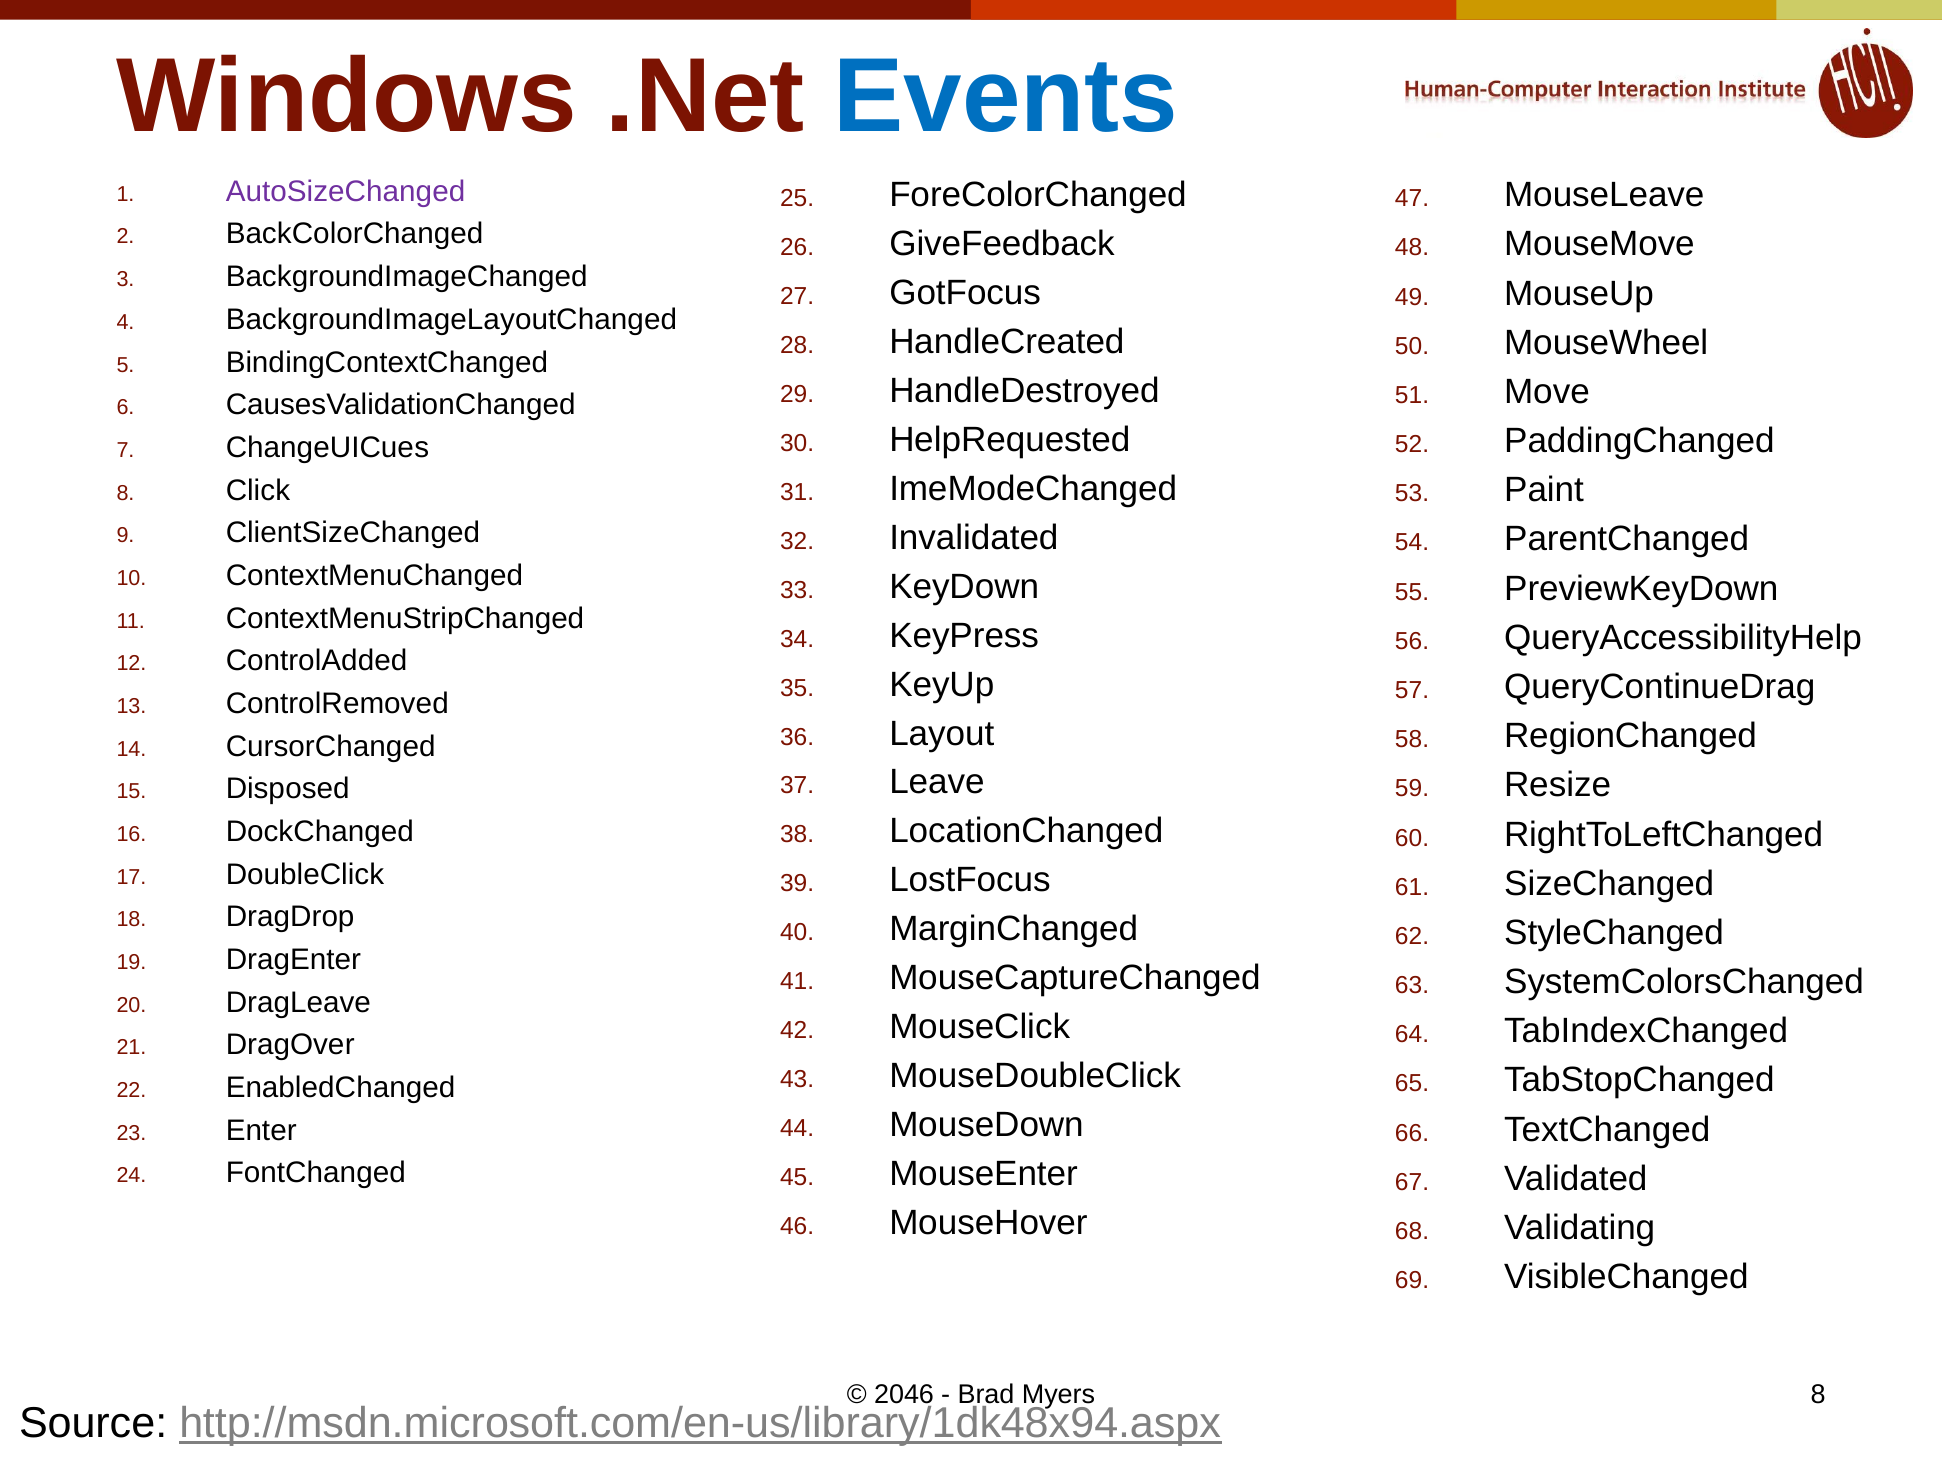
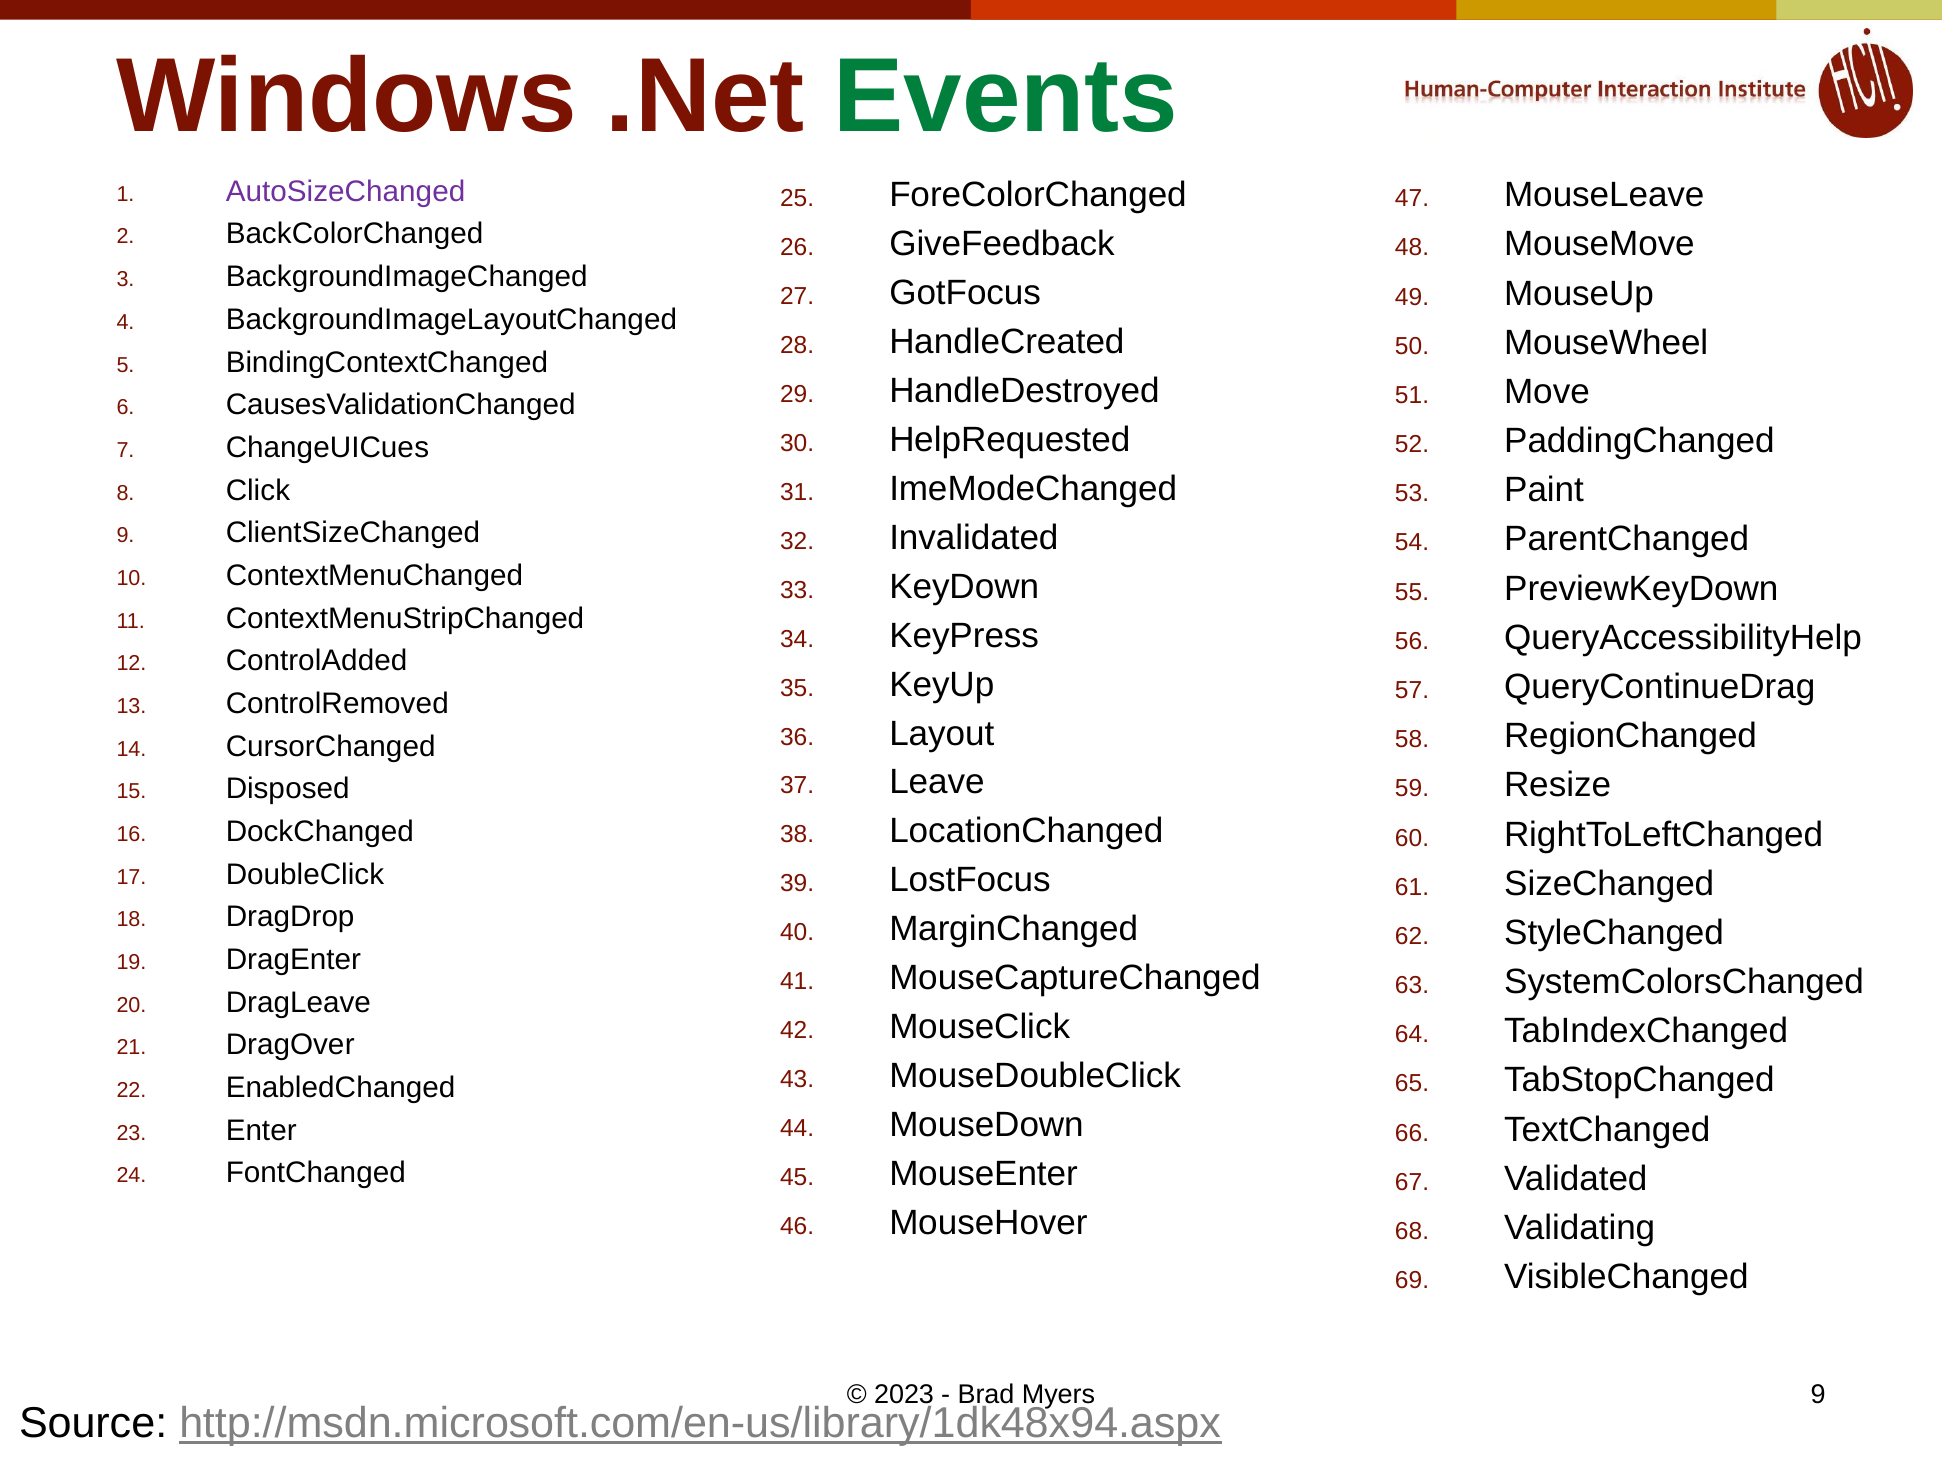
Events colour: blue -> green
2046: 2046 -> 2023
Myers 8: 8 -> 9
